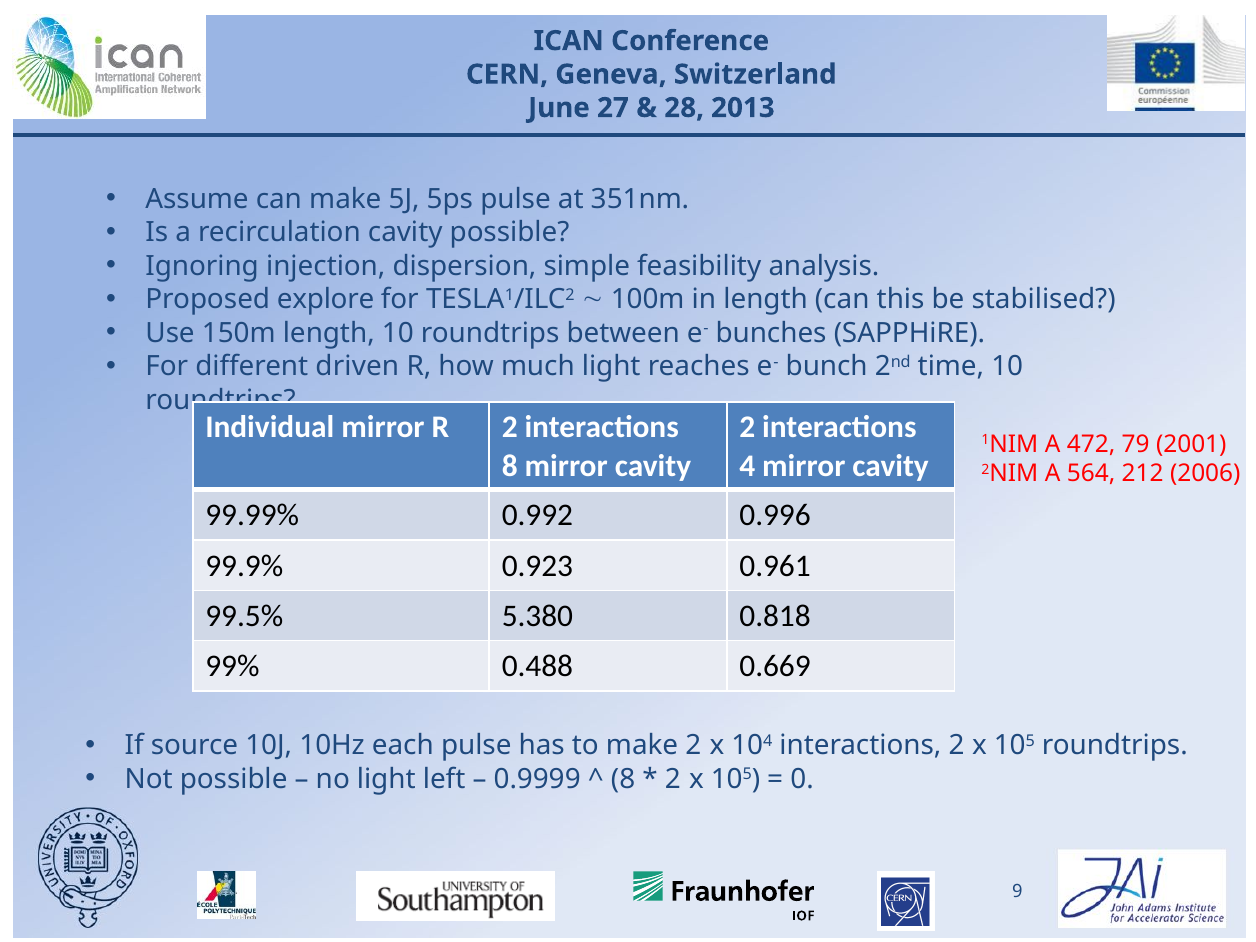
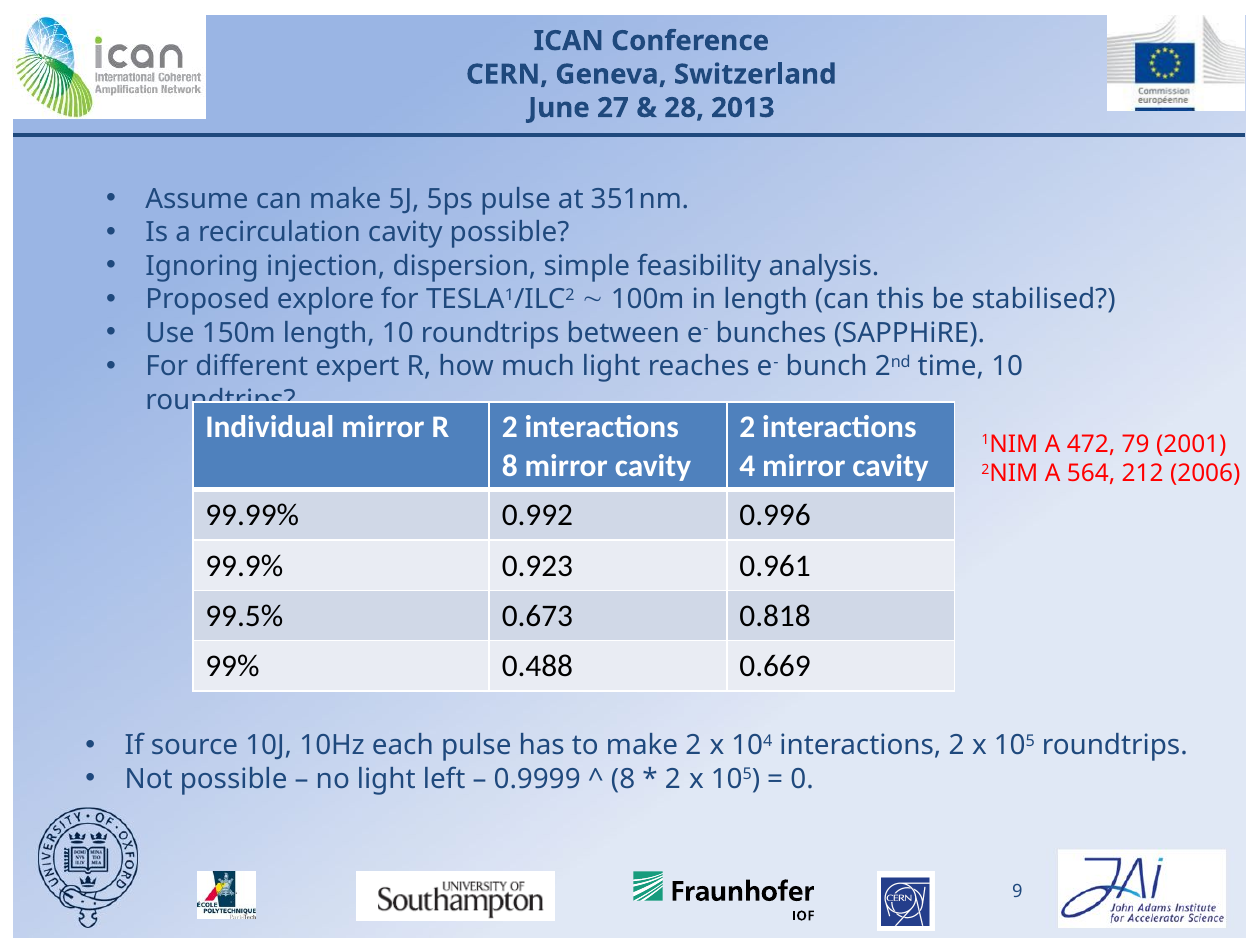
driven: driven -> expert
5.380: 5.380 -> 0.673
